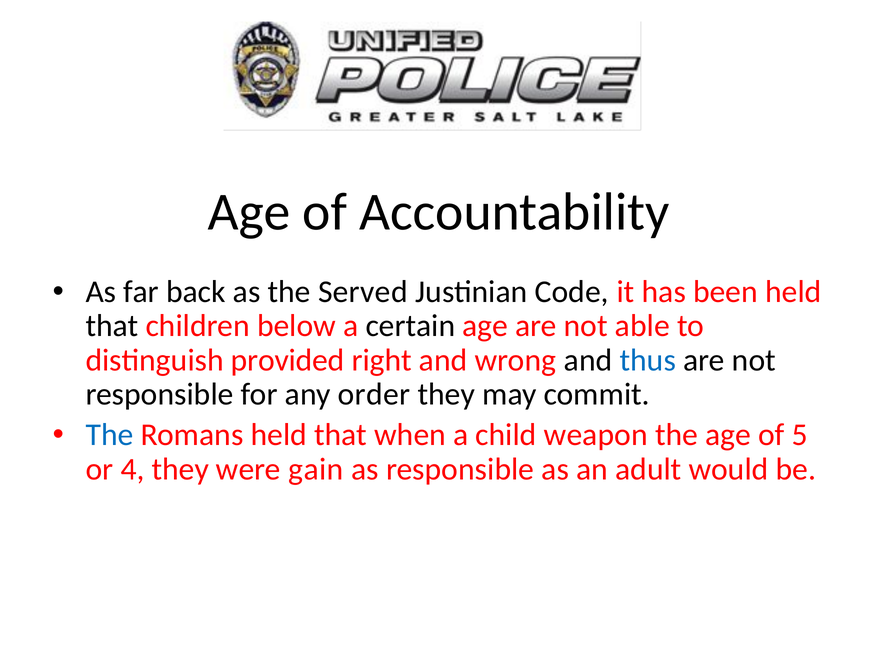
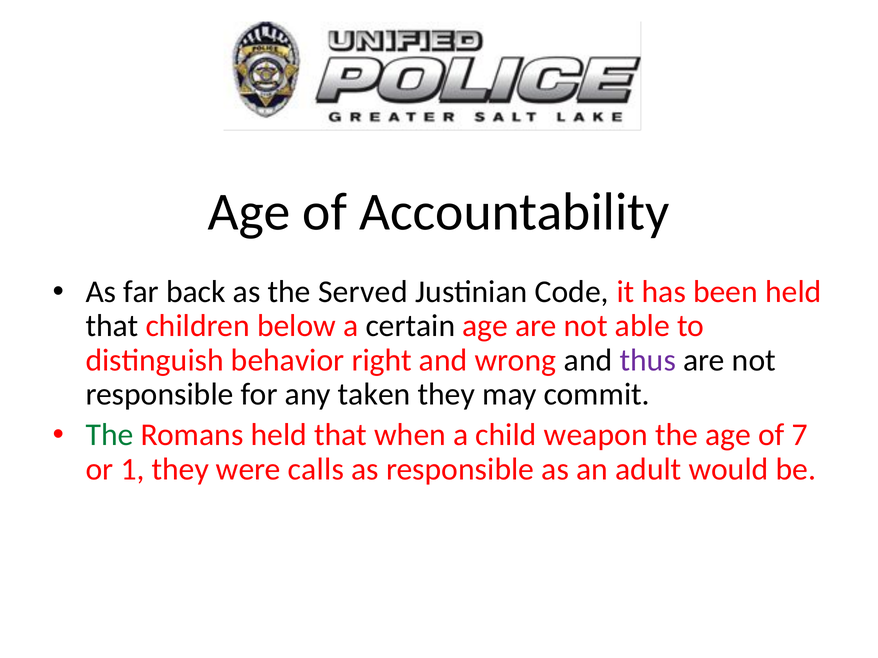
provided: provided -> behavior
thus colour: blue -> purple
order: order -> taken
The at (110, 435) colour: blue -> green
5: 5 -> 7
4: 4 -> 1
gain: gain -> calls
